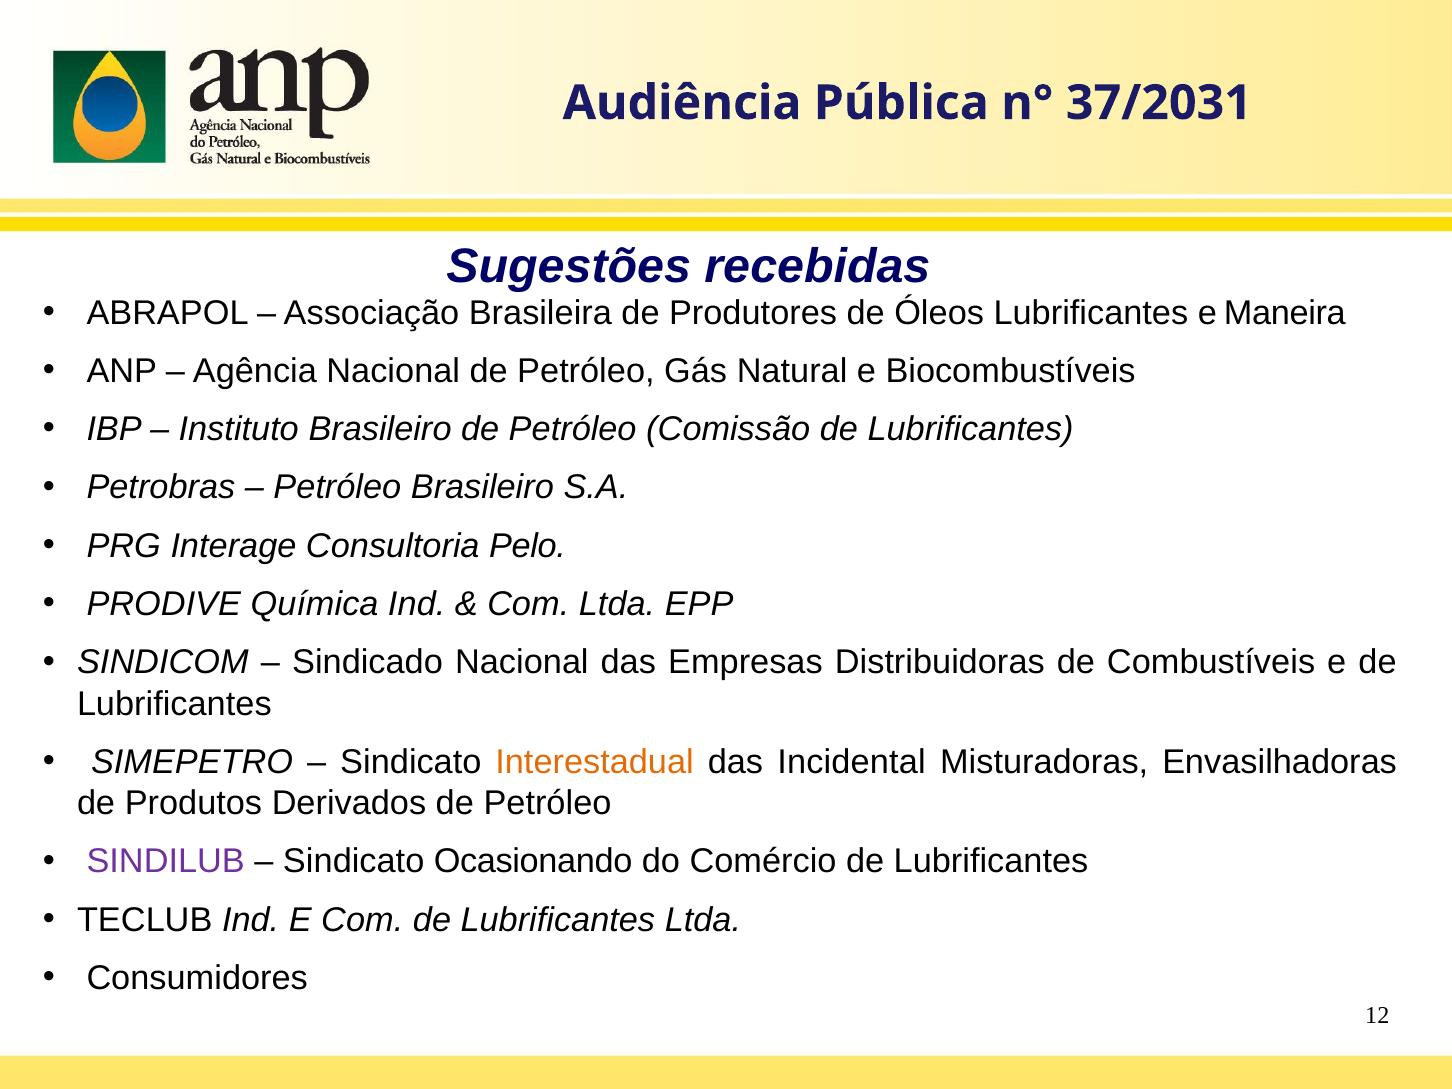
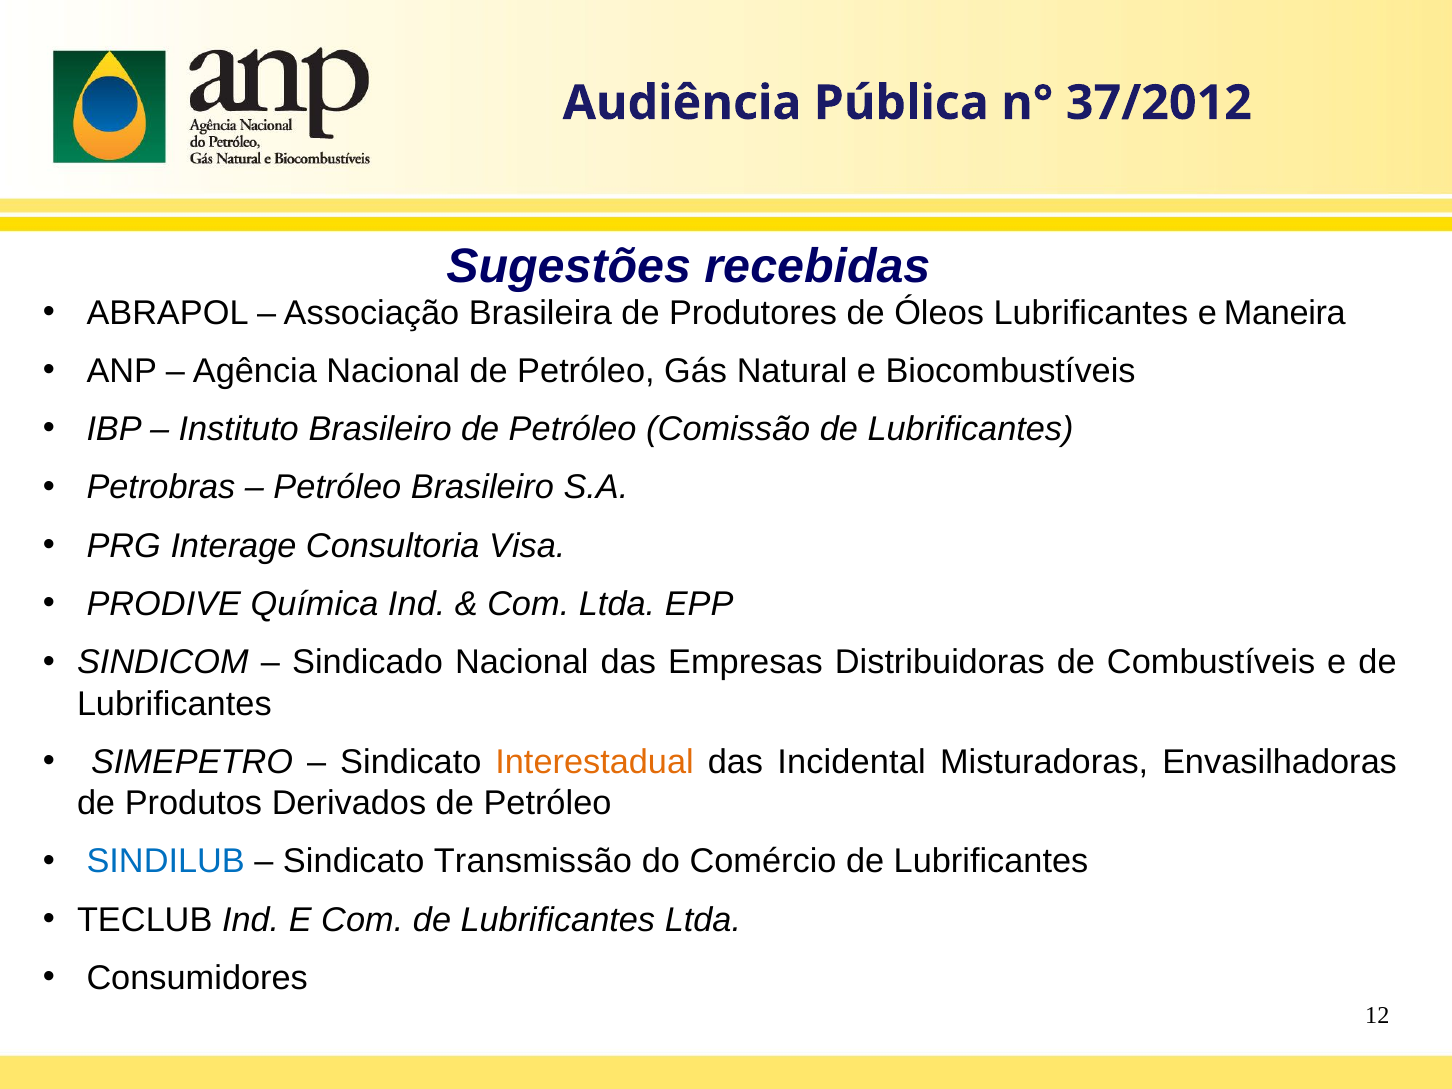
37/2031: 37/2031 -> 37/2012
Pelo: Pelo -> Visa
SINDILUB colour: purple -> blue
Ocasionando: Ocasionando -> Transmissão
